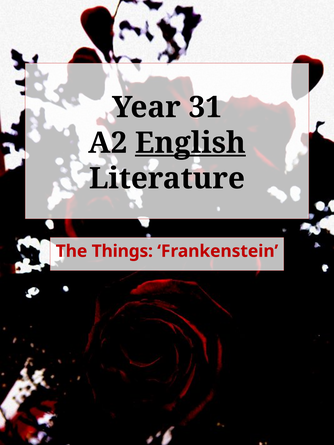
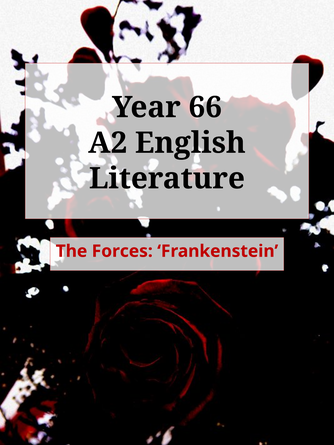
31: 31 -> 66
English underline: present -> none
Things: Things -> Forces
